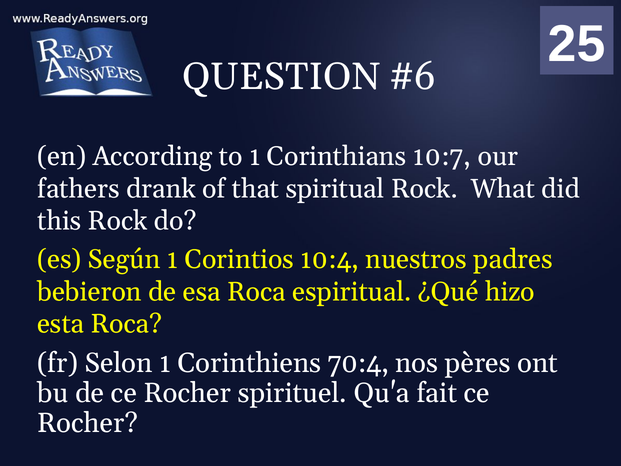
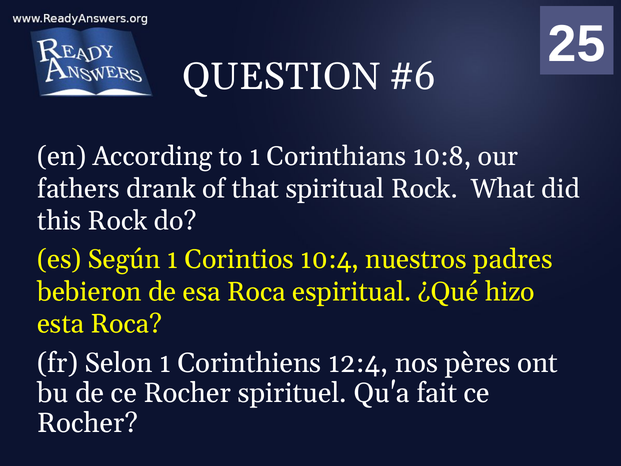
10:7: 10:7 -> 10:8
70:4: 70:4 -> 12:4
